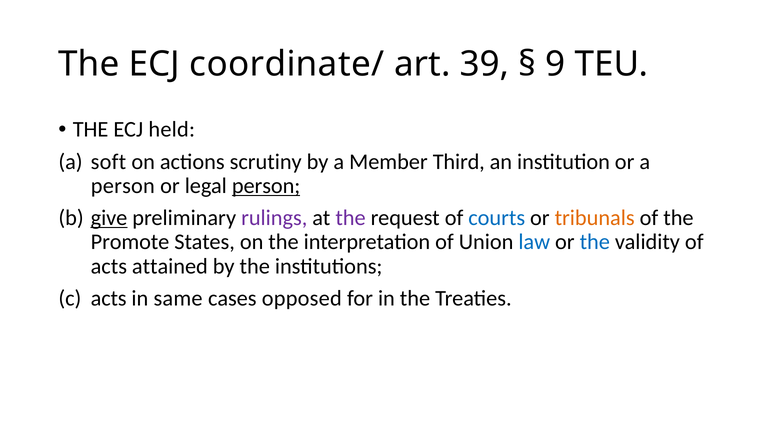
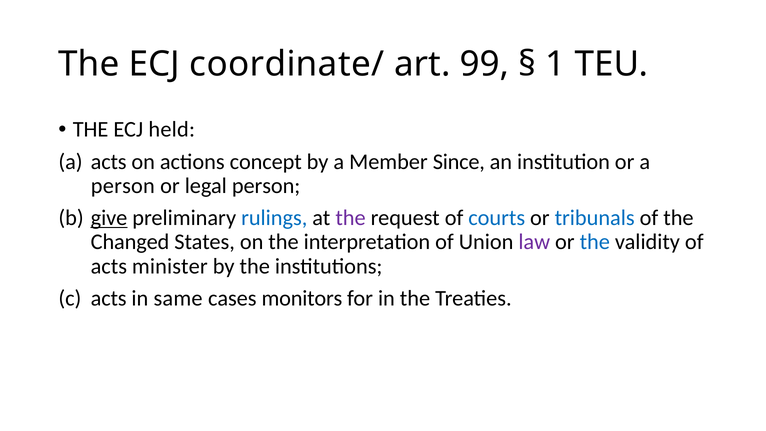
39: 39 -> 99
9: 9 -> 1
a soft: soft -> acts
scrutiny: scrutiny -> concept
Third: Third -> Since
person at (266, 186) underline: present -> none
rulings colour: purple -> blue
tribunals colour: orange -> blue
Promote: Promote -> Changed
law colour: blue -> purple
attained: attained -> minister
opposed: opposed -> monitors
